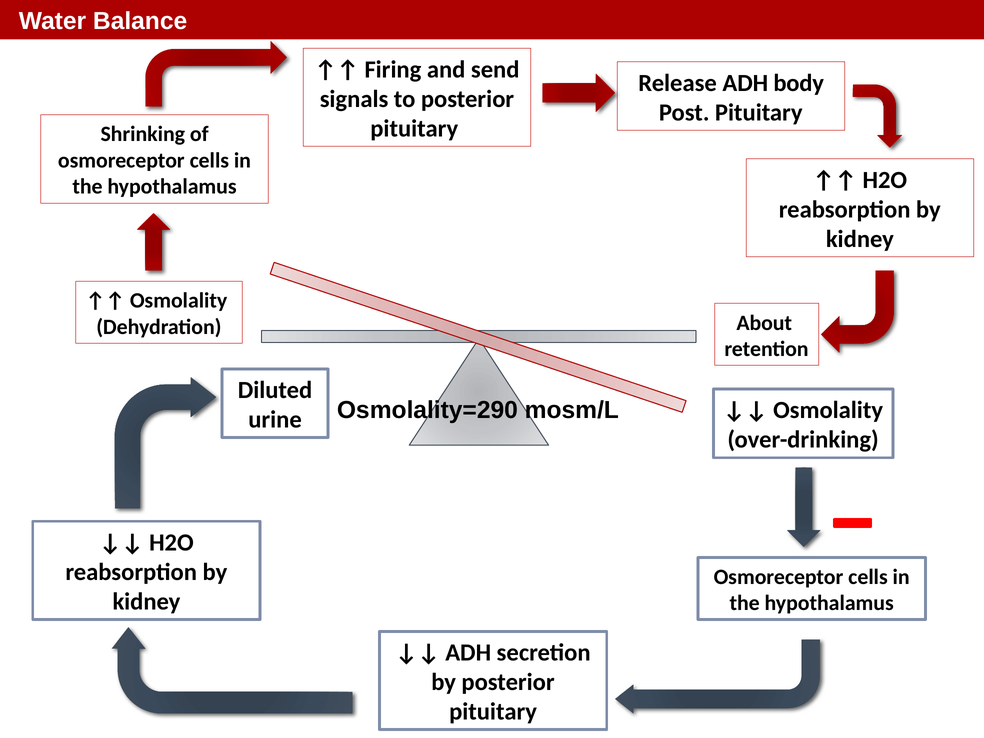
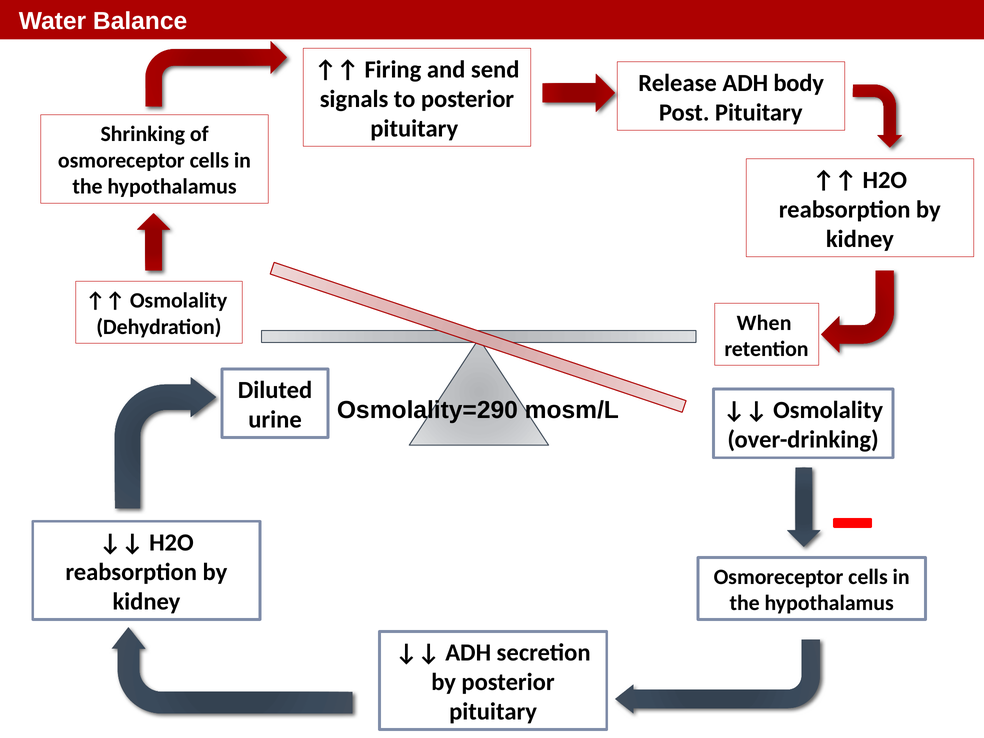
About: About -> When
